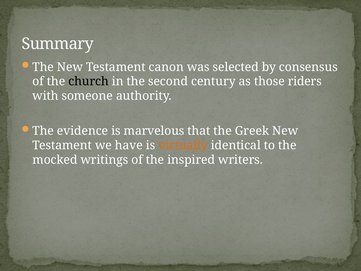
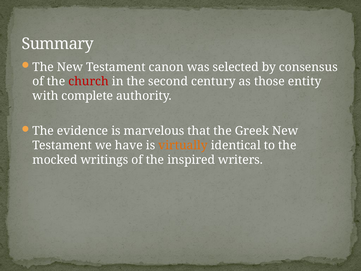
church colour: black -> red
riders: riders -> entity
someone: someone -> complete
